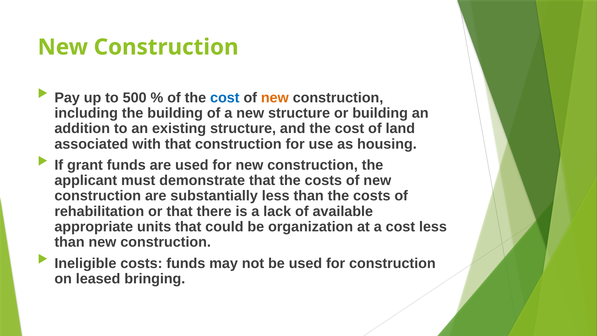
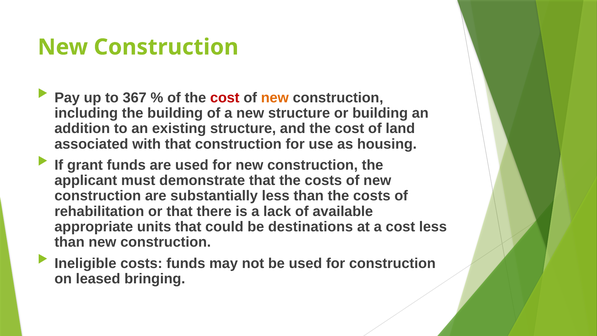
500: 500 -> 367
cost at (225, 98) colour: blue -> red
organization: organization -> destinations
